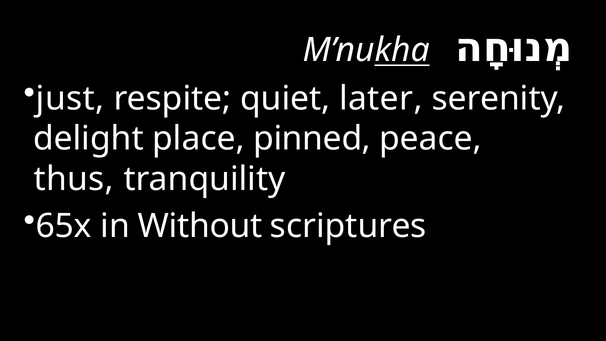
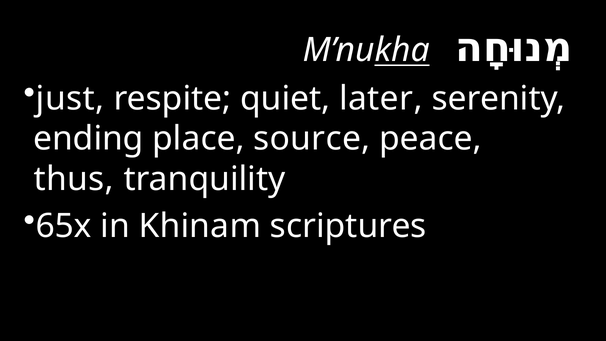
delight: delight -> ending
pinned: pinned -> source
Without: Without -> Khinam
